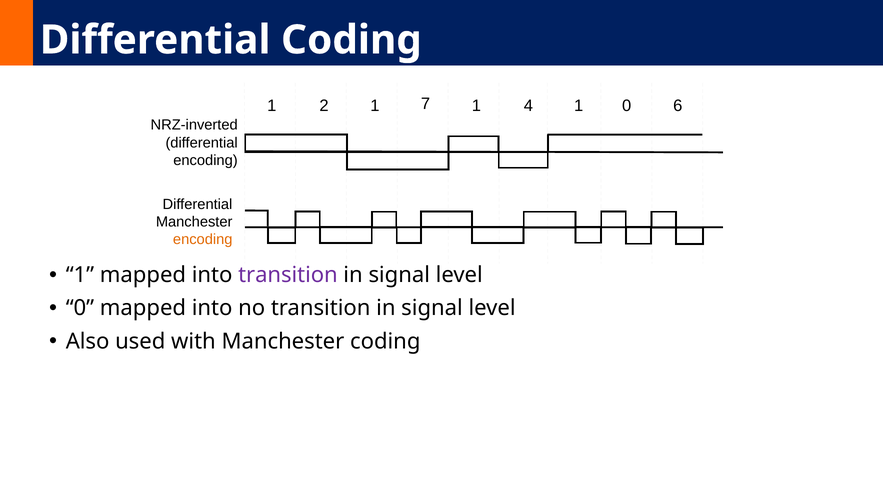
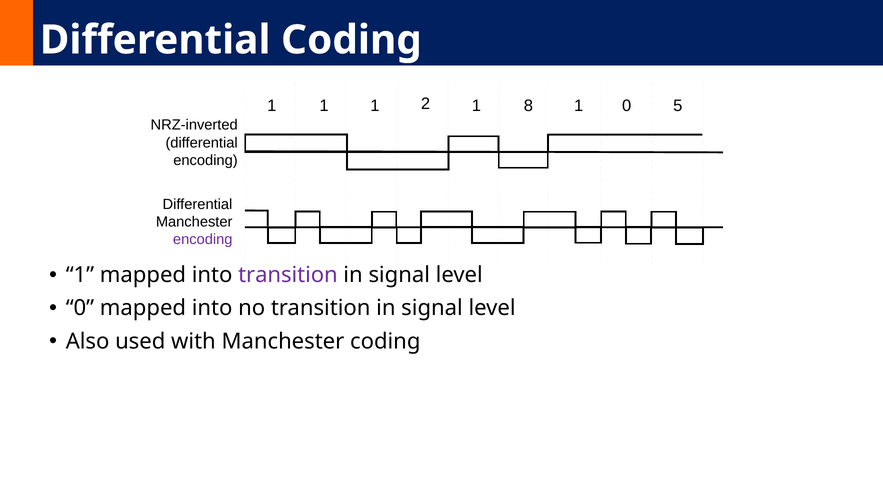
2 at (324, 106): 2 -> 1
7: 7 -> 2
4: 4 -> 8
6: 6 -> 5
encoding at (203, 239) colour: orange -> purple
